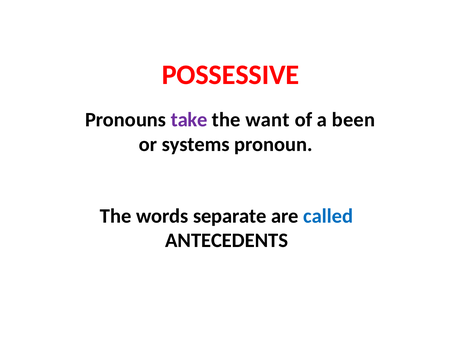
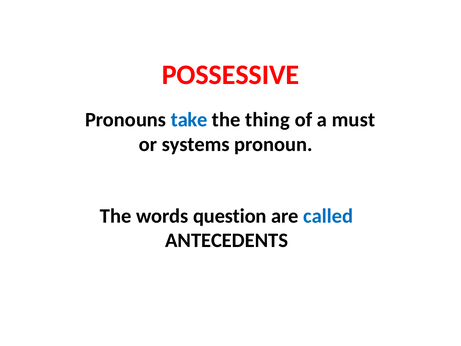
take colour: purple -> blue
want: want -> thing
been: been -> must
separate: separate -> question
